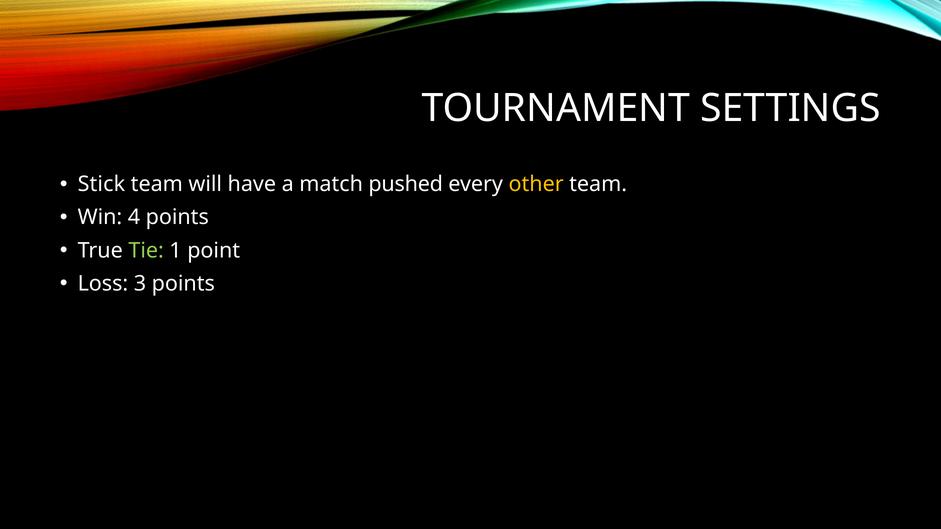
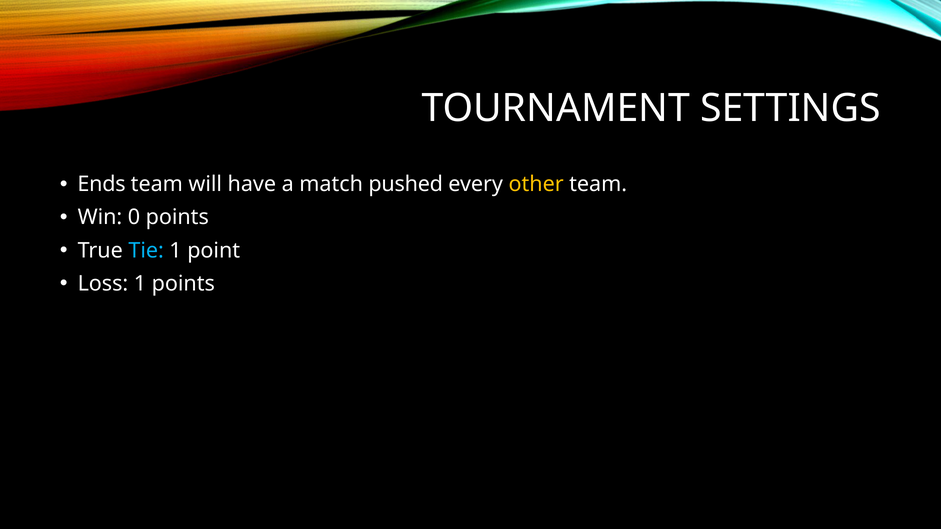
Stick: Stick -> Ends
4: 4 -> 0
Tie colour: light green -> light blue
Loss 3: 3 -> 1
